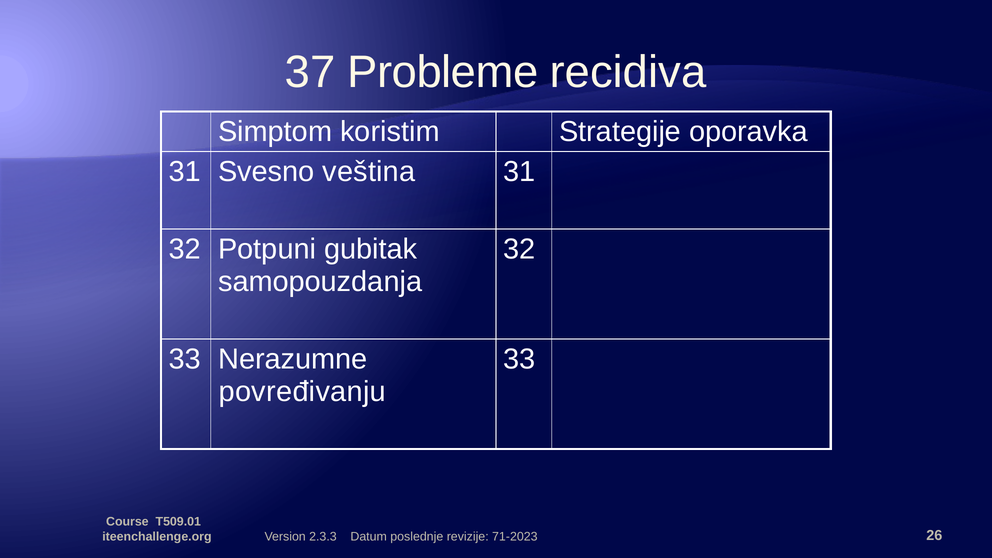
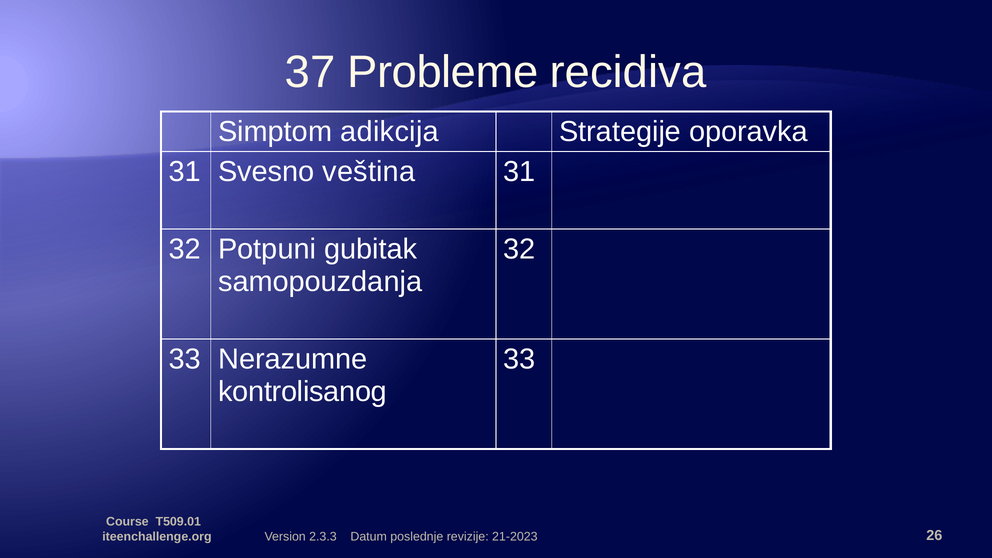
koristim: koristim -> adikcija
povređivanju: povređivanju -> kontrolisanog
71-2023: 71-2023 -> 21-2023
